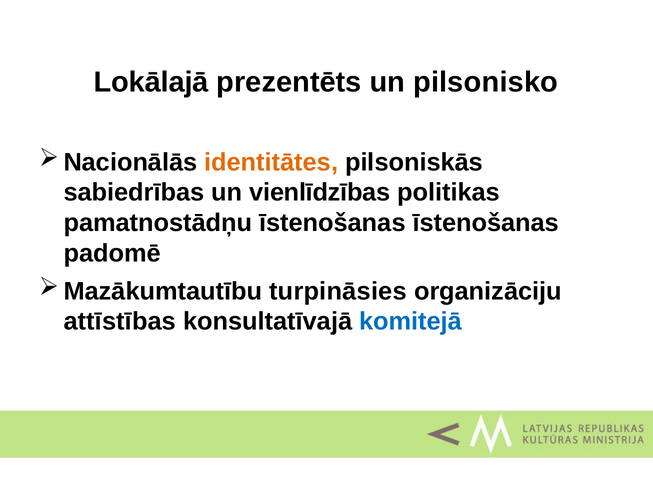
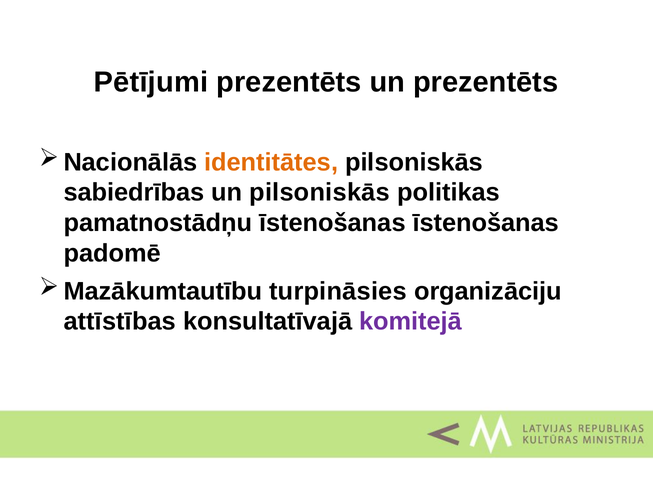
Lokālajā: Lokālajā -> Pētījumi
un pilsonisko: pilsonisko -> prezentēts
un vienlīdzības: vienlīdzības -> pilsoniskās
komitejā colour: blue -> purple
